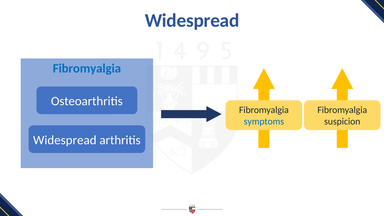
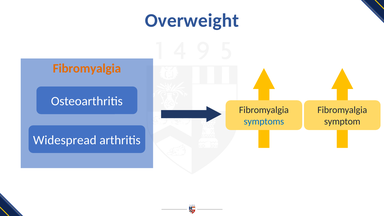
Widespread at (192, 21): Widespread -> Overweight
Fibromyalgia at (87, 68) colour: blue -> orange
suspicion: suspicion -> symptom
